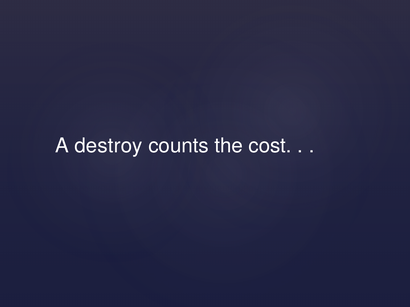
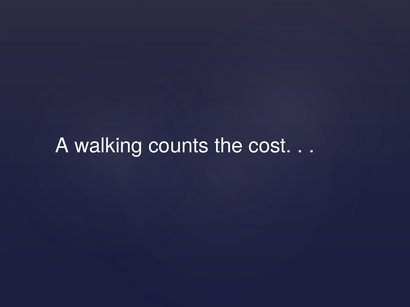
destroy: destroy -> walking
